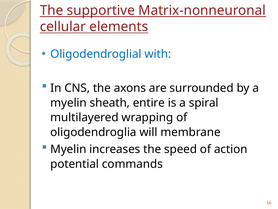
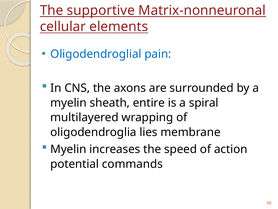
with: with -> pain
will: will -> lies
